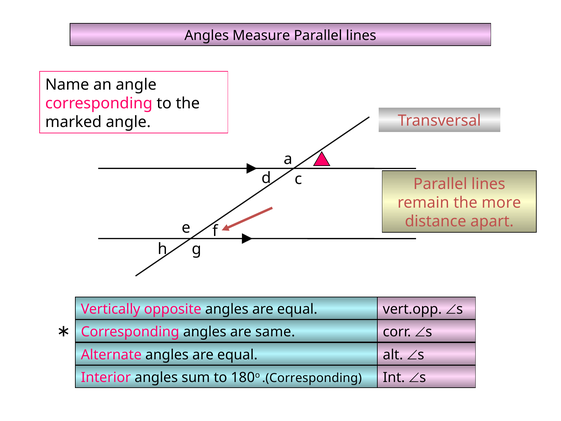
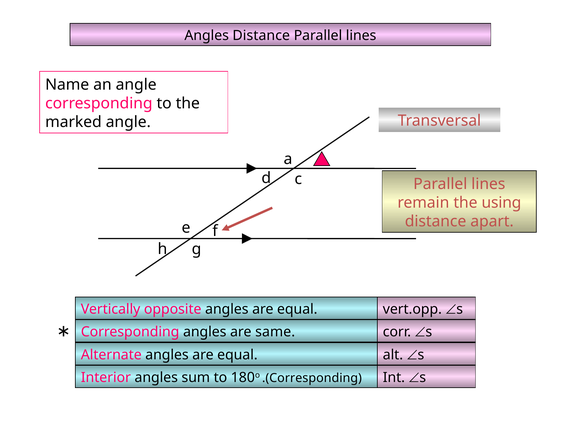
Angles Measure: Measure -> Distance
more: more -> using
